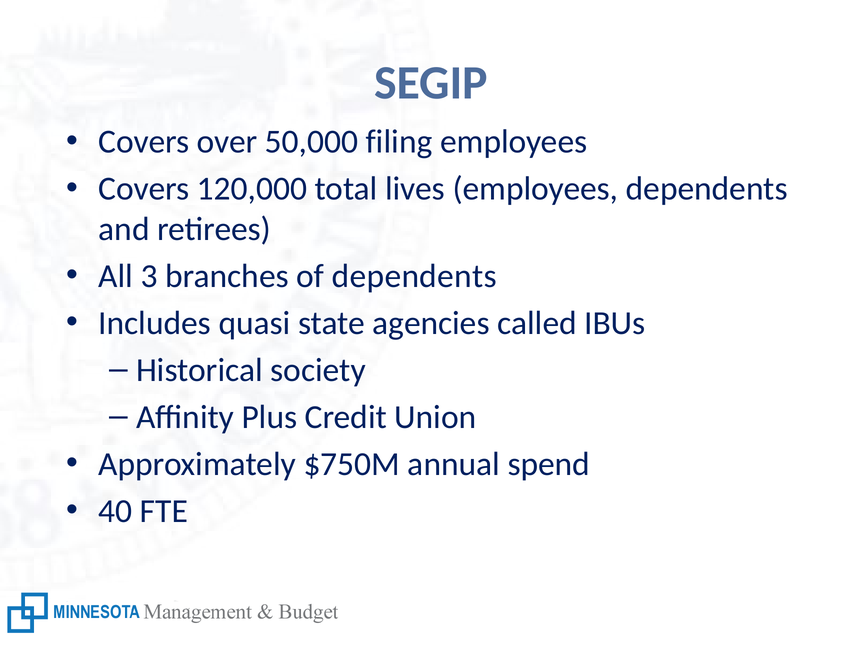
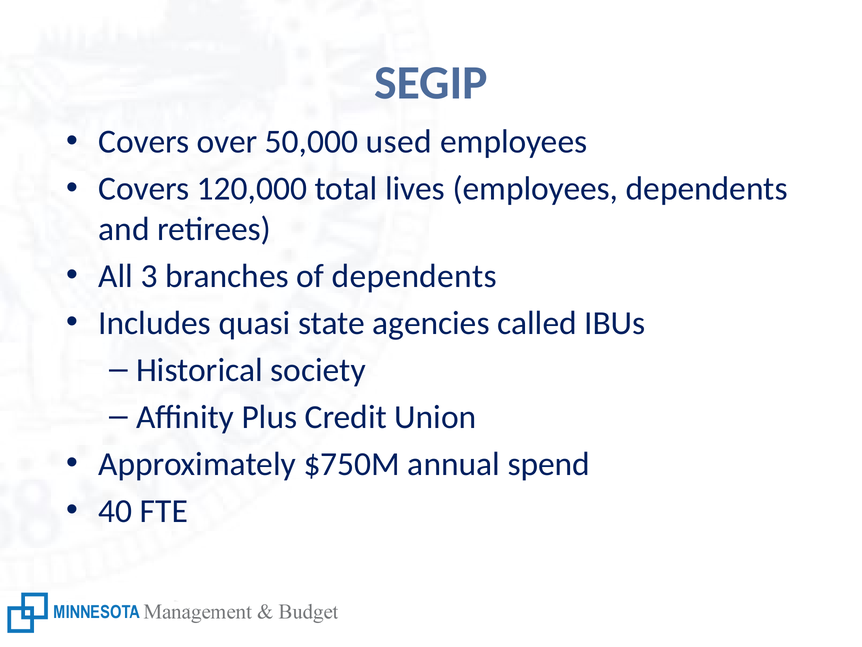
filing: filing -> used
